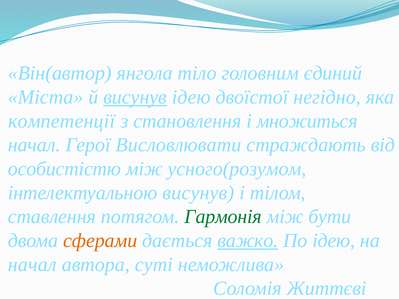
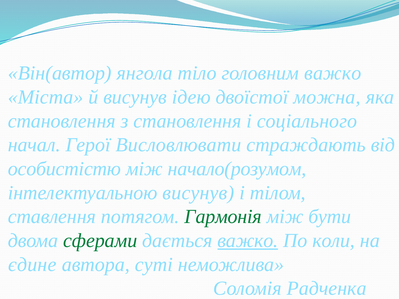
головним єдиний: єдиний -> важко
висунув at (135, 97) underline: present -> none
негідно: негідно -> можна
компетенції at (62, 121): компетенції -> становлення
множиться: множиться -> соціального
усного(розумом: усного(розумом -> начало(розумом
сферами colour: orange -> green
По ідею: ідею -> коли
начал at (32, 265): начал -> єдине
Життєві: Життєві -> Радченка
